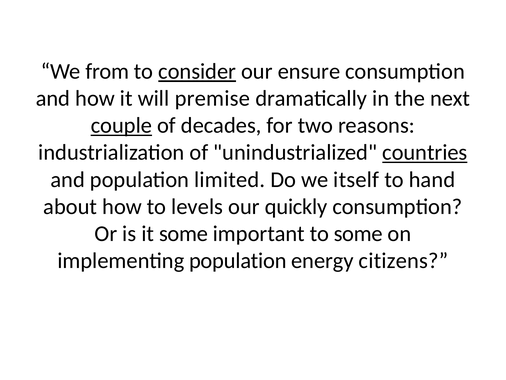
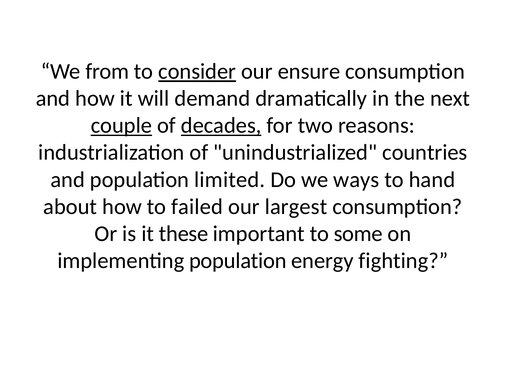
premise: premise -> demand
decades underline: none -> present
countries underline: present -> none
itself: itself -> ways
levels: levels -> failed
quickly: quickly -> largest
it some: some -> these
citizens: citizens -> fighting
